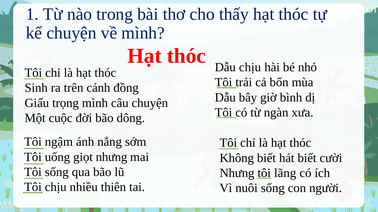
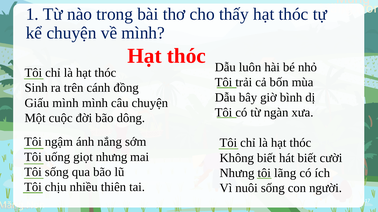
Dẫu chịu: chịu -> luôn
Giấu trọng: trọng -> mình
